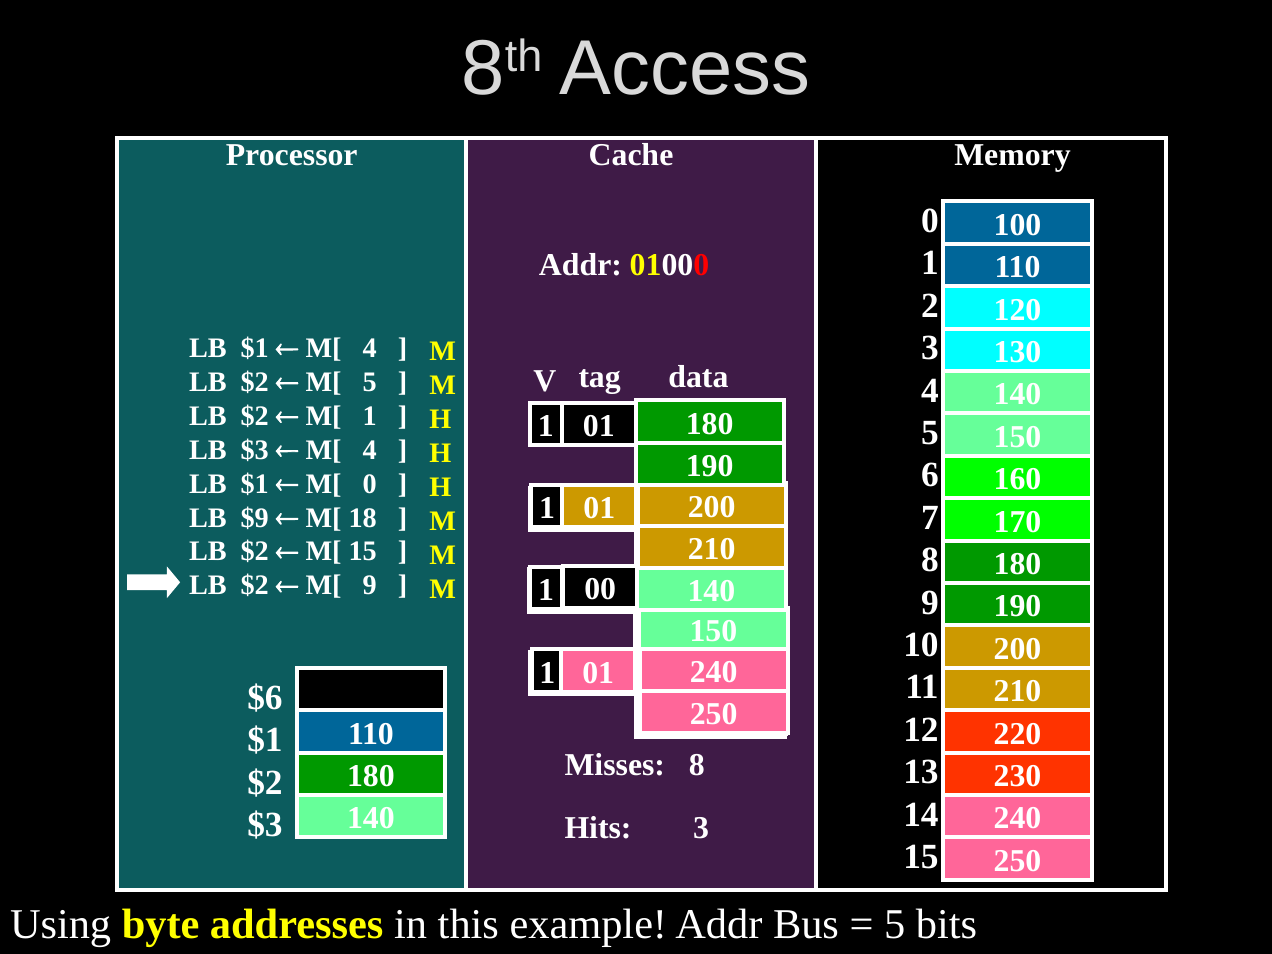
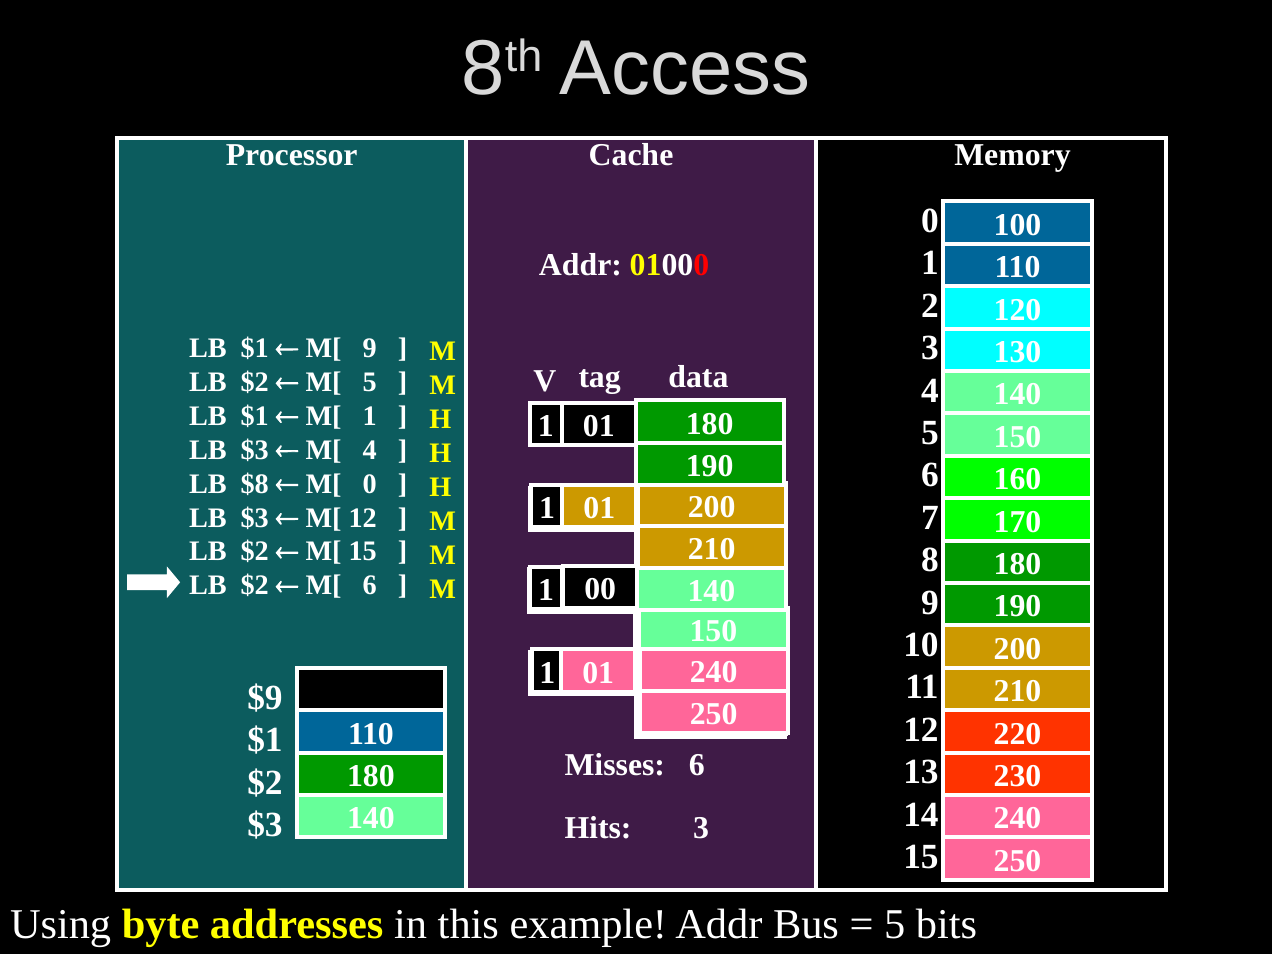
4 at (370, 348): 4 -> 9
$2 at (255, 416): $2 -> $1
$1 at (255, 484): $1 -> $8
$9 at (255, 518): $9 -> $3
M[ 18: 18 -> 12
M[ 9: 9 -> 6
$6: $6 -> $9
Misses 8: 8 -> 6
